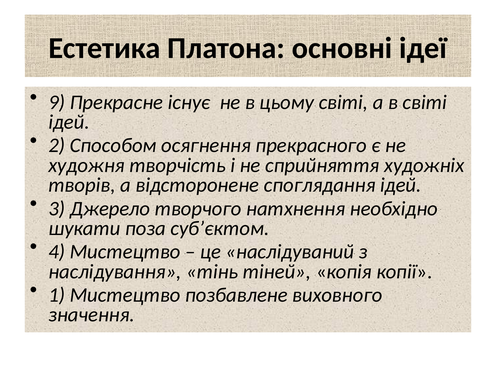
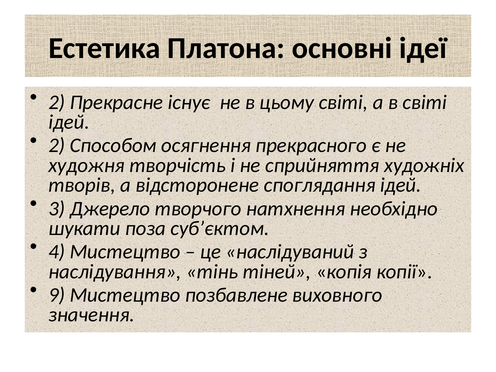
9 at (57, 102): 9 -> 2
1: 1 -> 9
